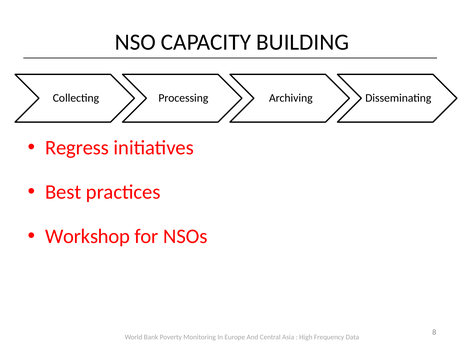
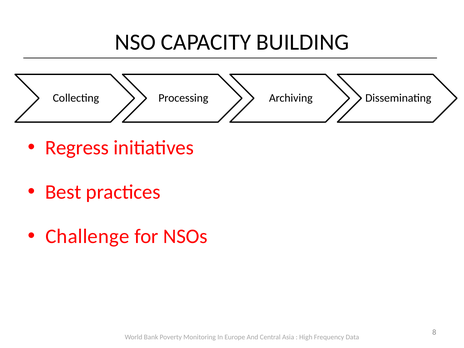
Workshop: Workshop -> Challenge
